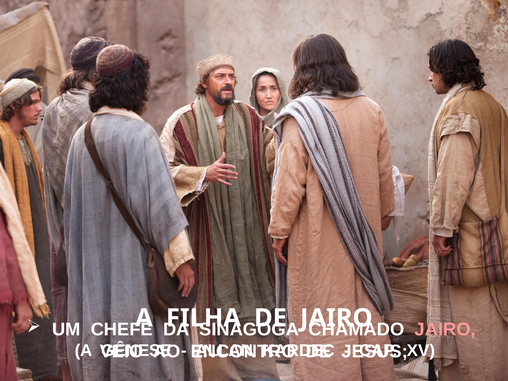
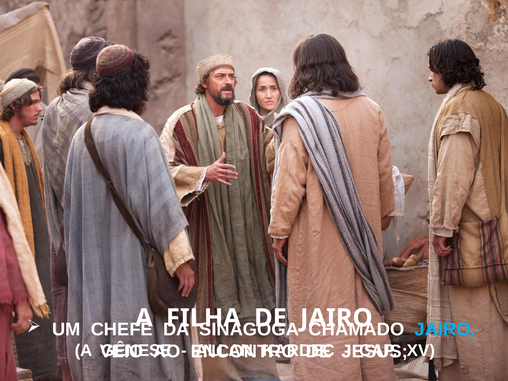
JAIRO at (445, 329) colour: pink -> light blue
